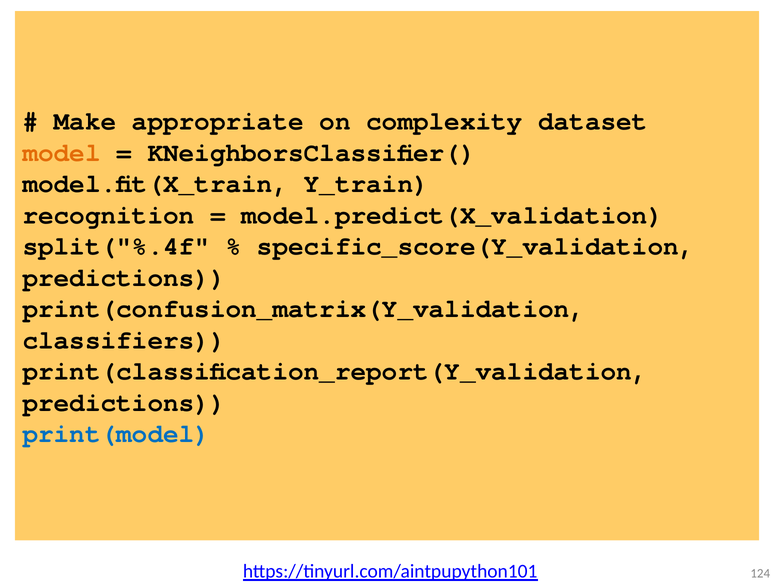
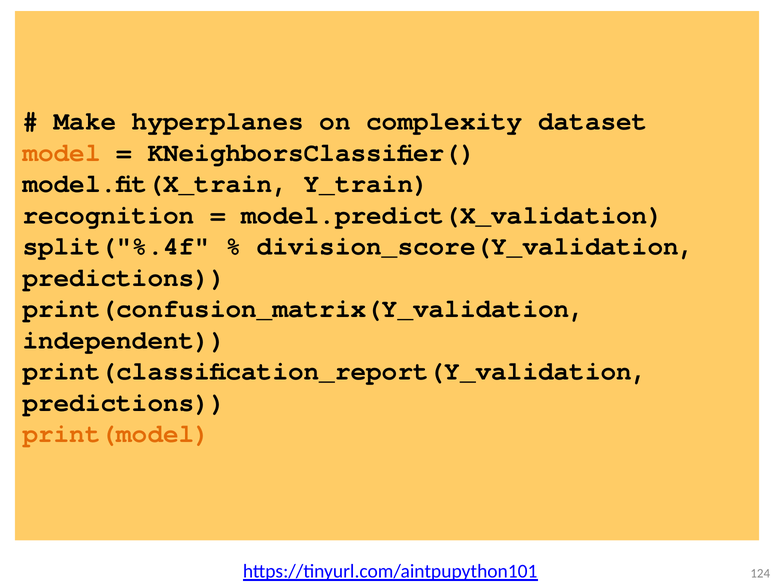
appropriate: appropriate -> hyperplanes
specific_score(Y_validation: specific_score(Y_validation -> division_score(Y_validation
classifiers: classifiers -> independent
print(model colour: blue -> orange
